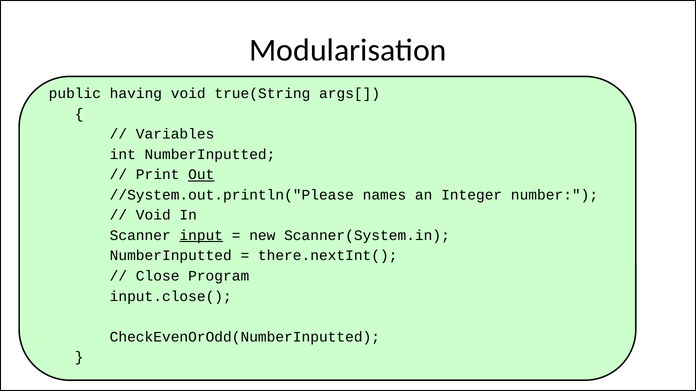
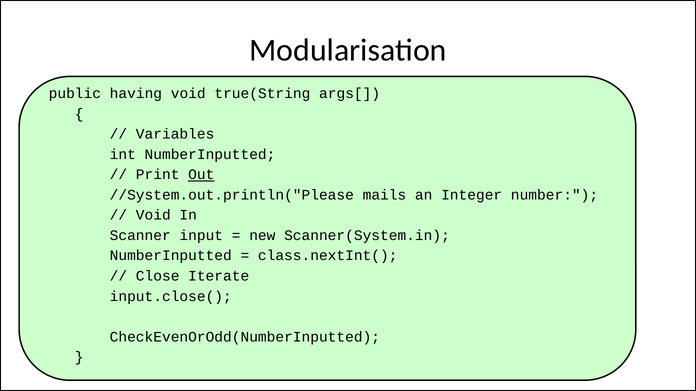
names: names -> mails
input underline: present -> none
there.nextInt(: there.nextInt( -> class.nextInt(
Program: Program -> Iterate
